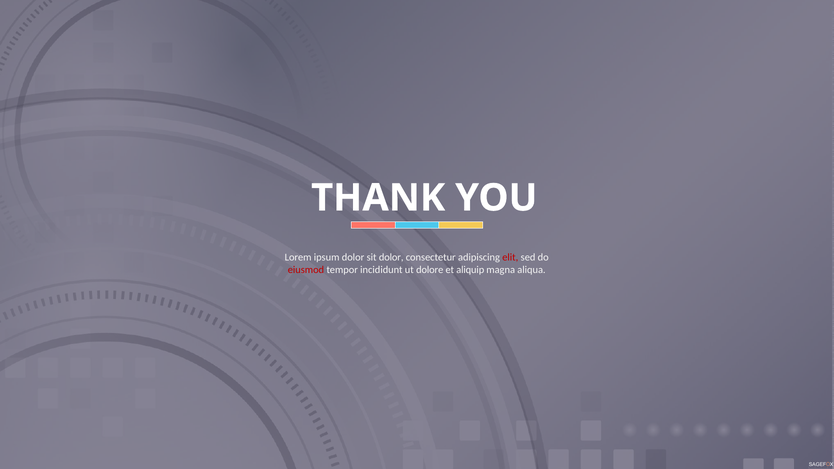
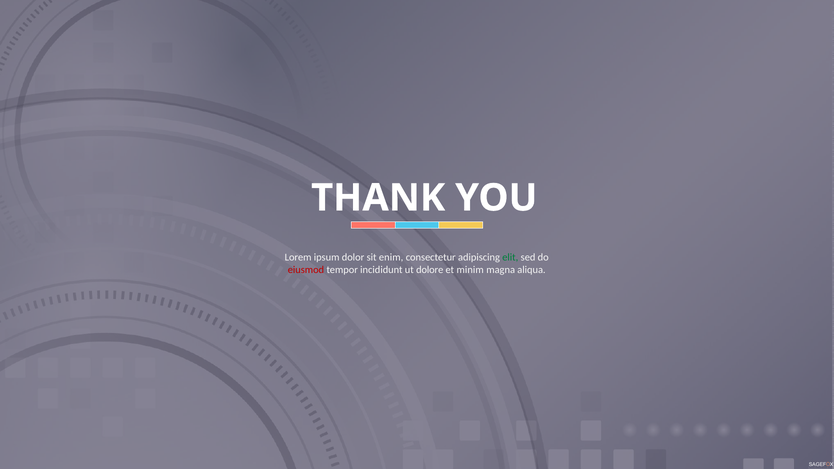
sit dolor: dolor -> enim
elit colour: red -> green
aliquip: aliquip -> minim
